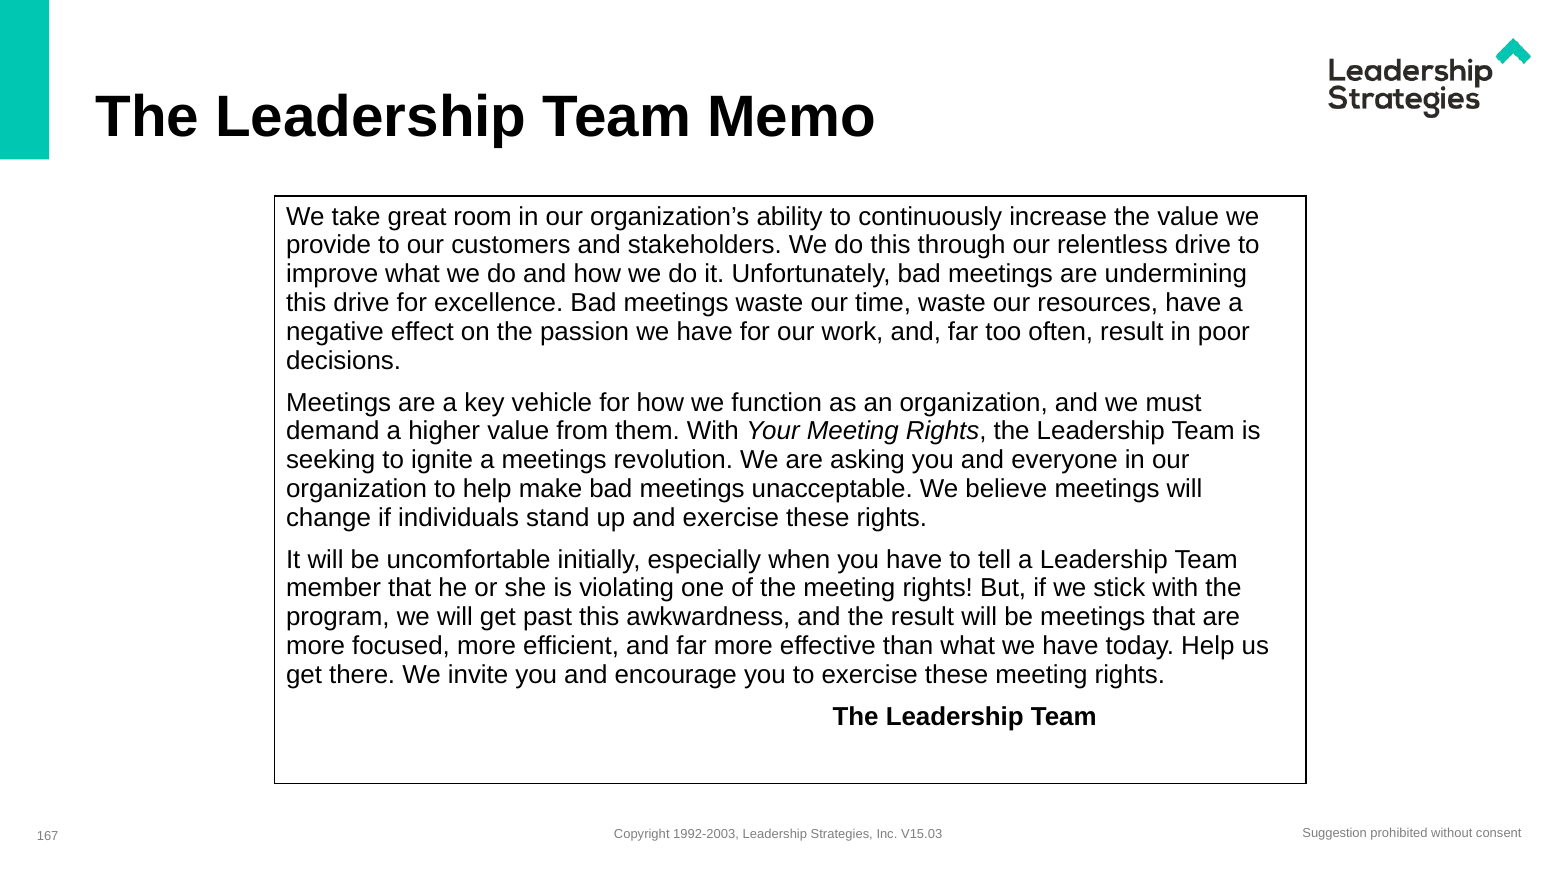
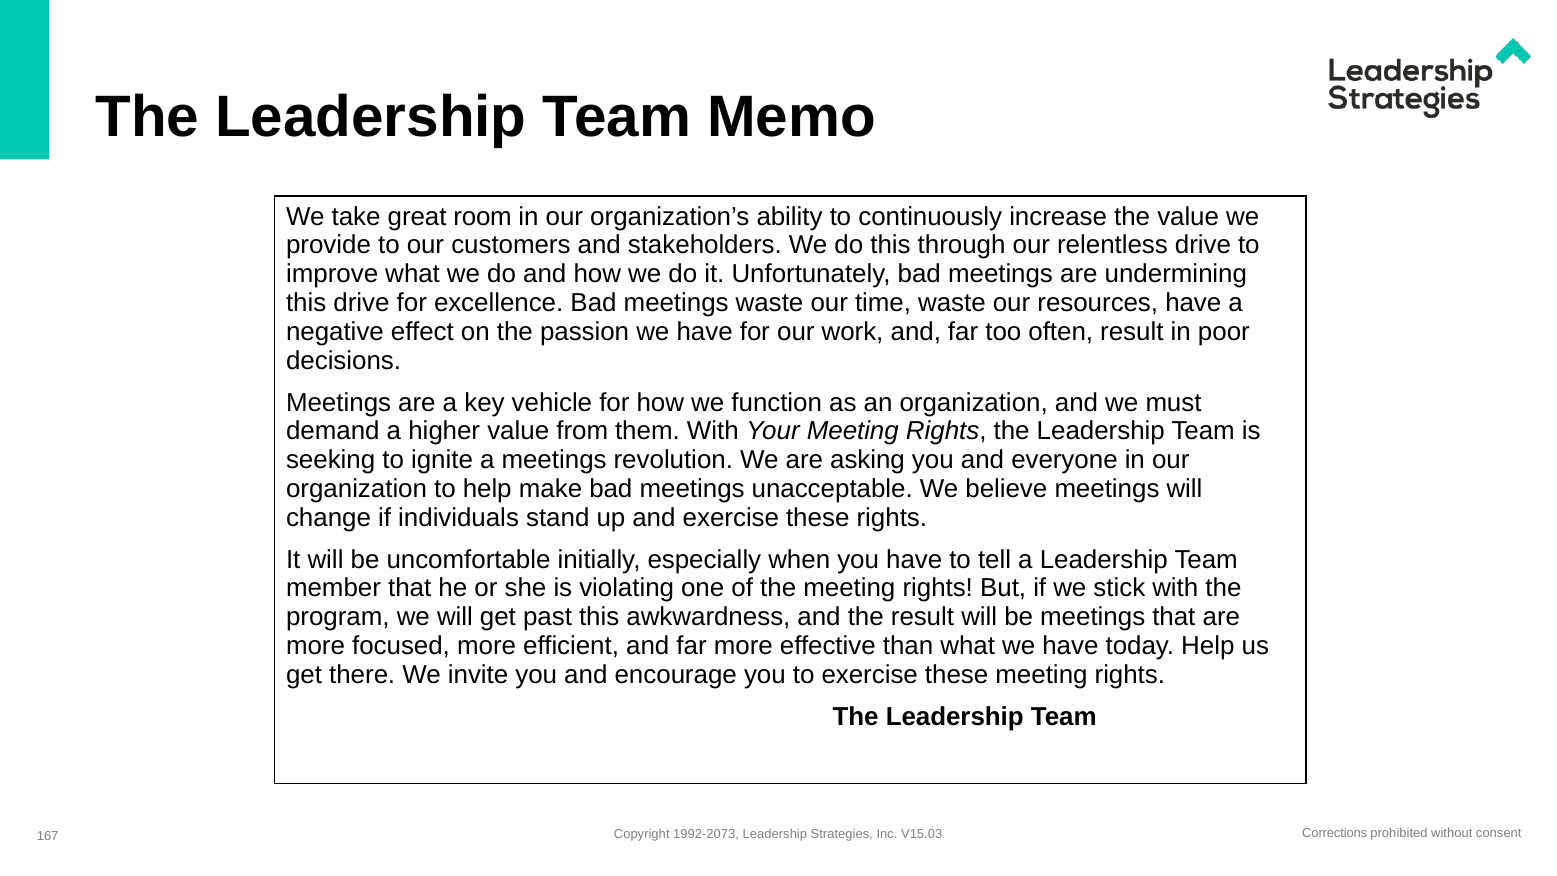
Suggestion: Suggestion -> Corrections
1992-2003: 1992-2003 -> 1992-2073
